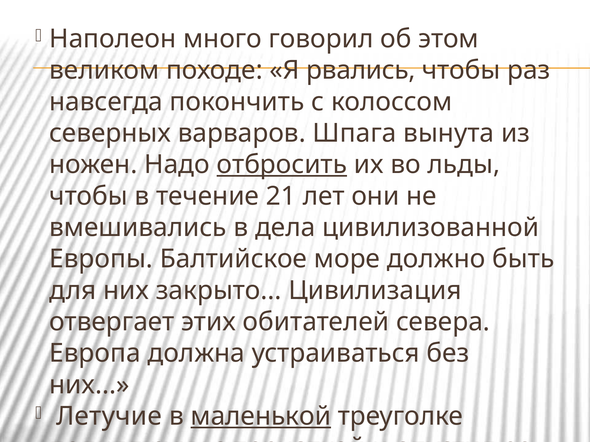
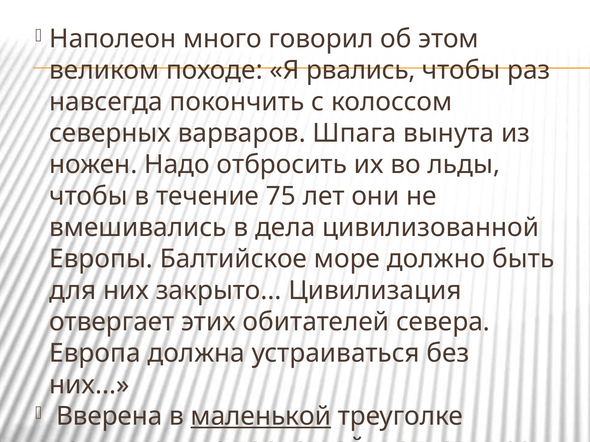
отбросить underline: present -> none
21: 21 -> 75
Летучие: Летучие -> Вверена
